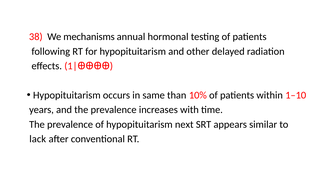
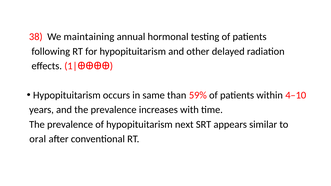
mechanisms: mechanisms -> maintaining
10%: 10% -> 59%
1–10: 1–10 -> 4–10
lack: lack -> oral
